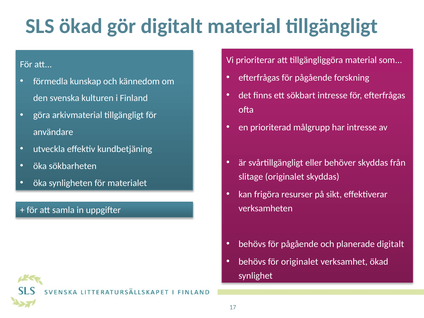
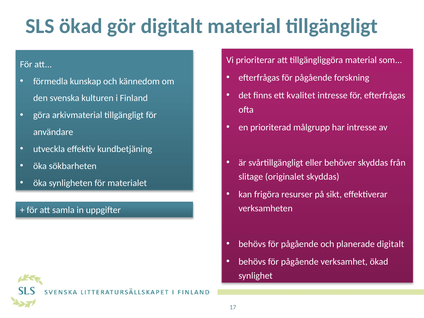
sökbart: sökbart -> kvalitet
originalet at (300, 262): originalet -> pågående
